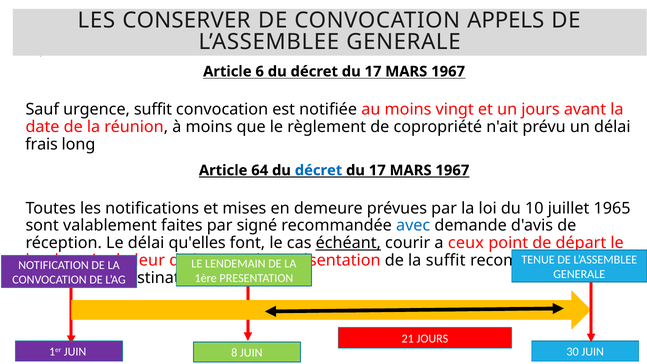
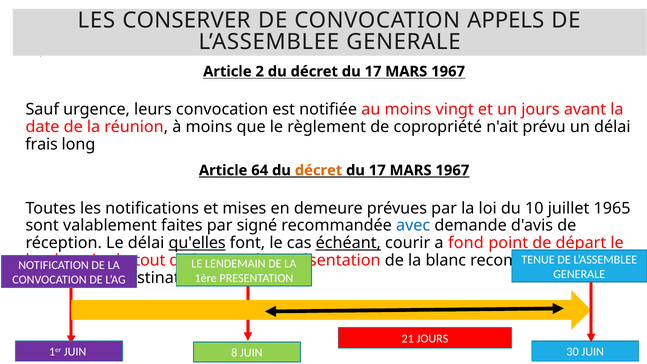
6: 6 -> 2
urgence suffit: suffit -> leurs
décret at (319, 170) colour: blue -> orange
qu'elles underline: none -> present
ceux: ceux -> fond
leur: leur -> tout
la suffit: suffit -> blanc
